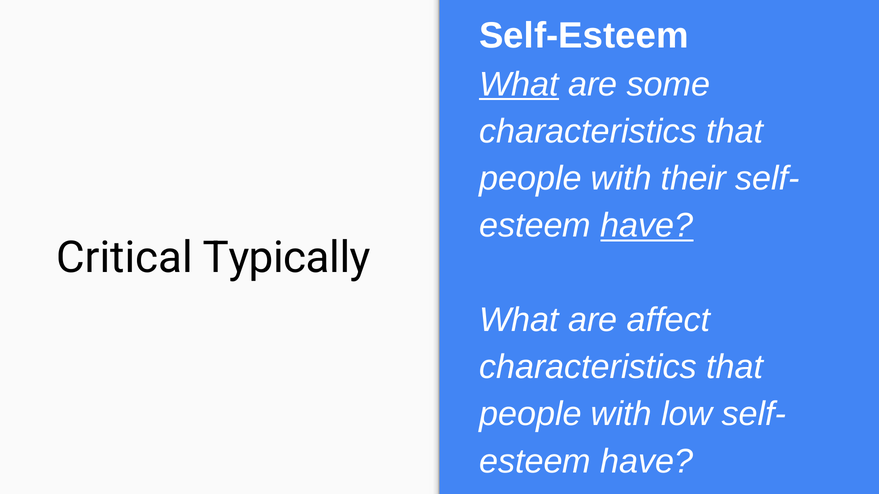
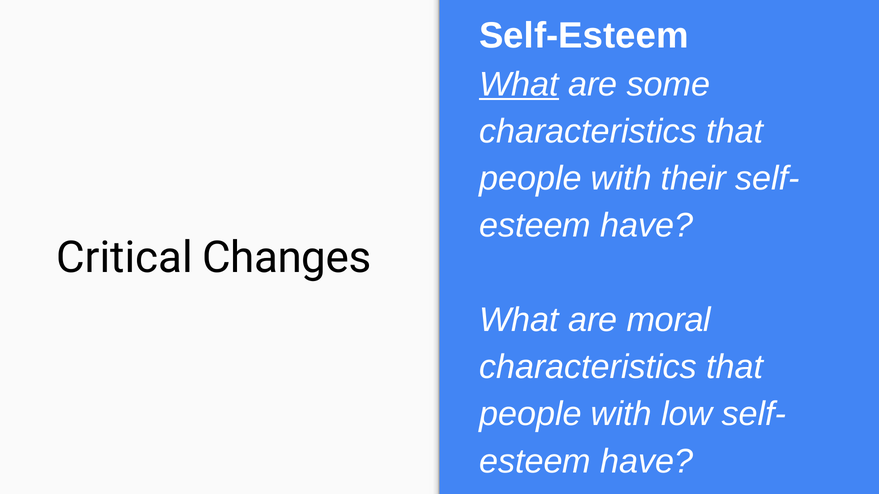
have at (647, 226) underline: present -> none
Typically: Typically -> Changes
affect: affect -> moral
